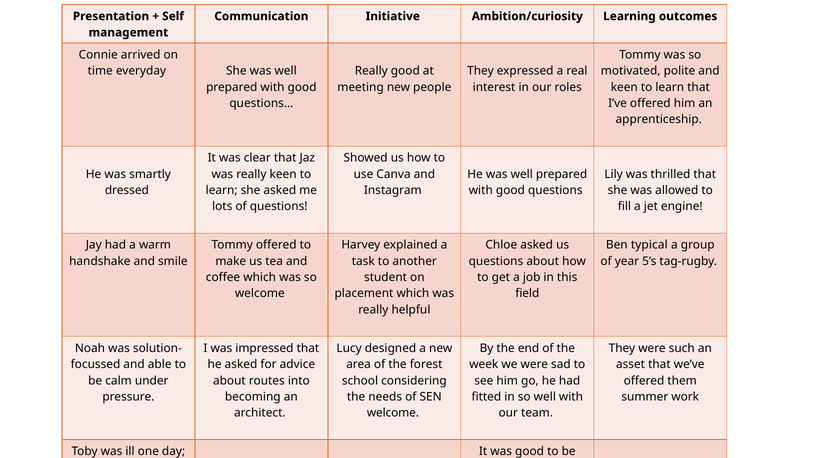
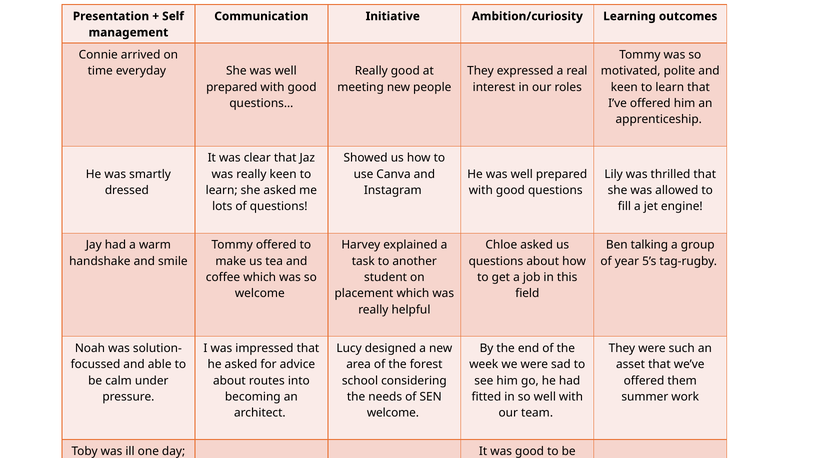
typical: typical -> talking
